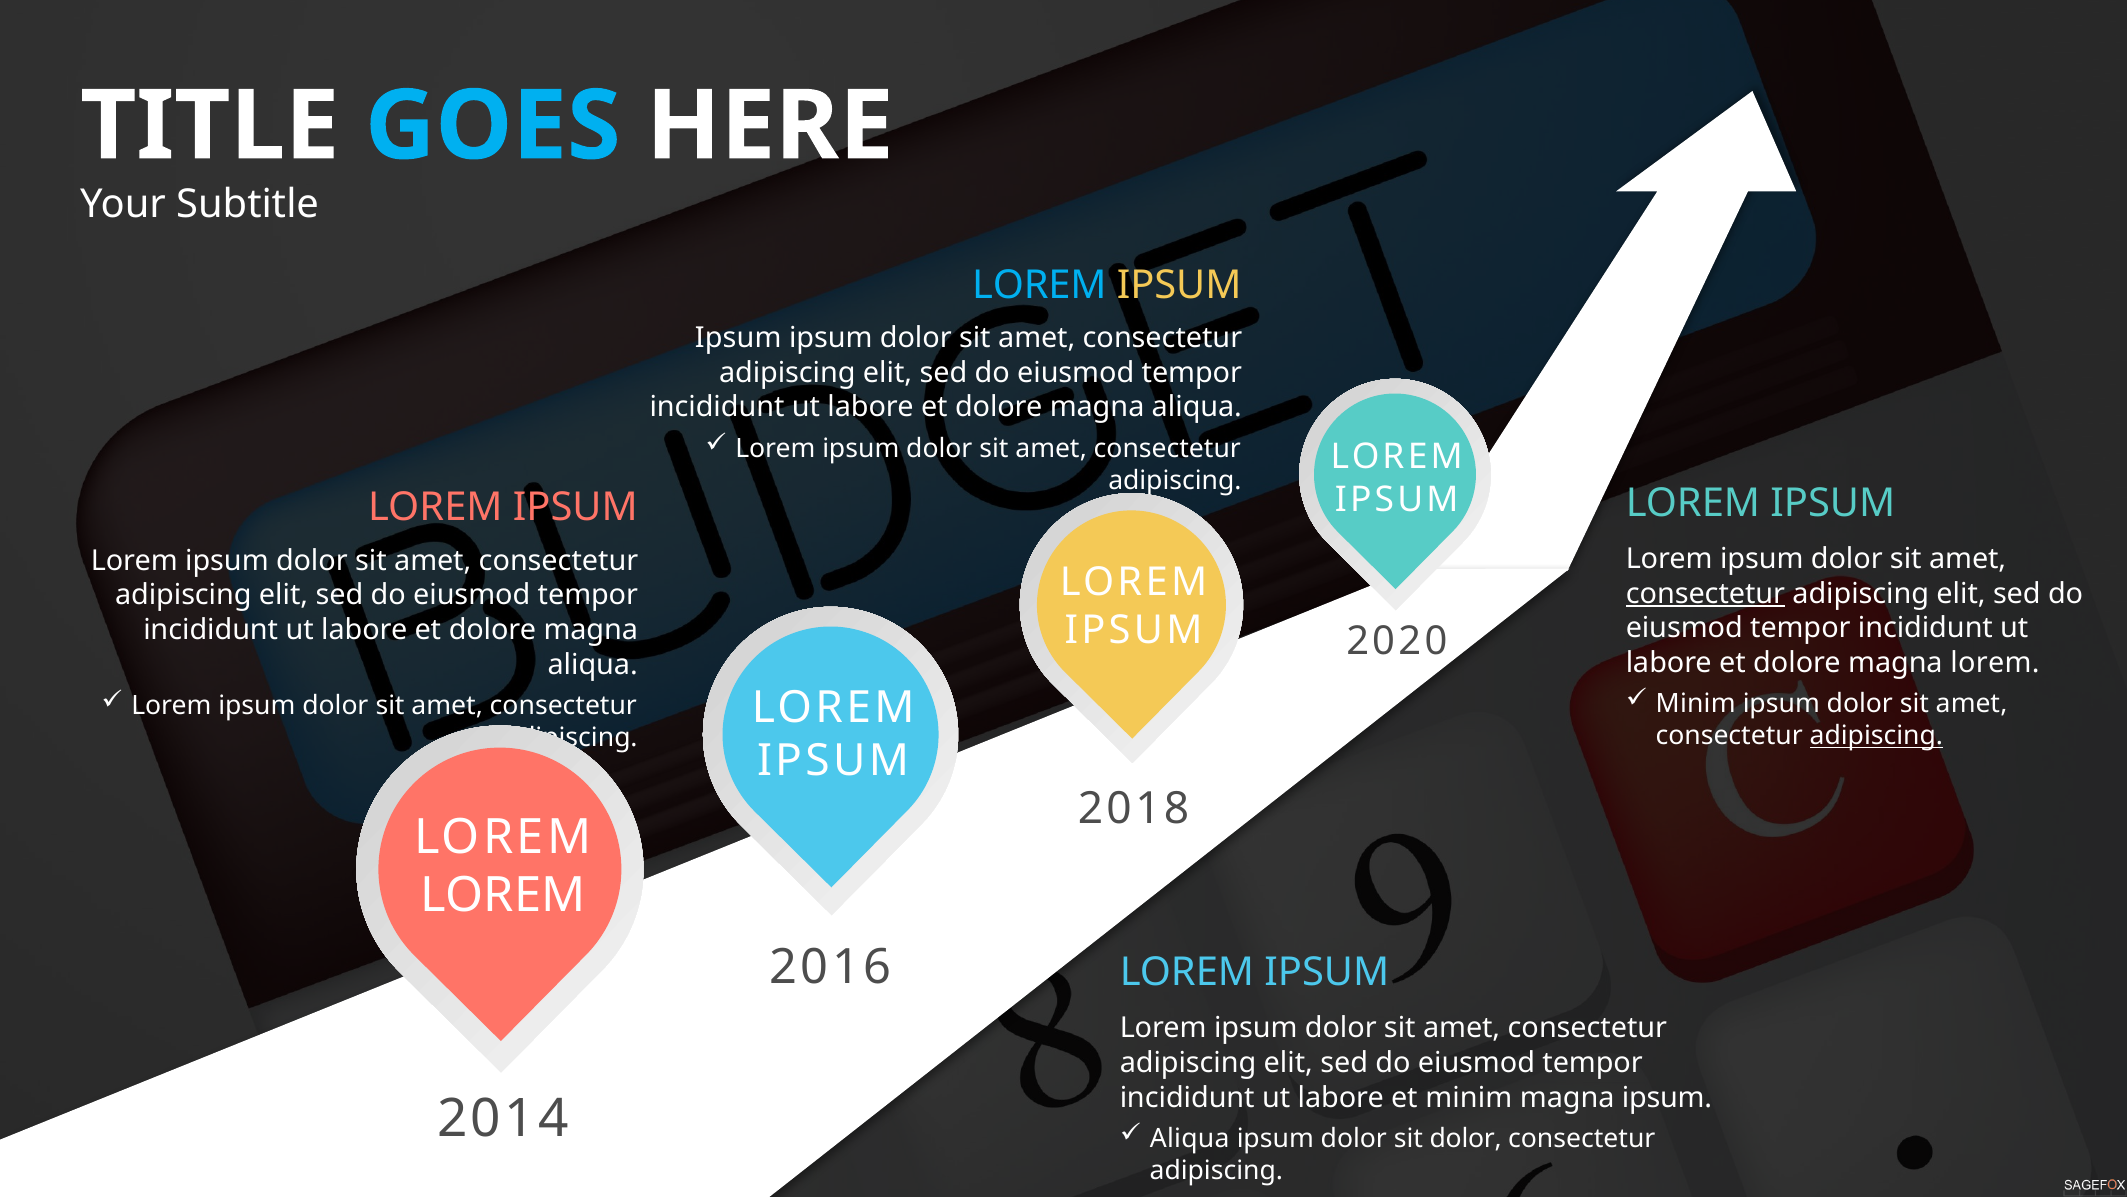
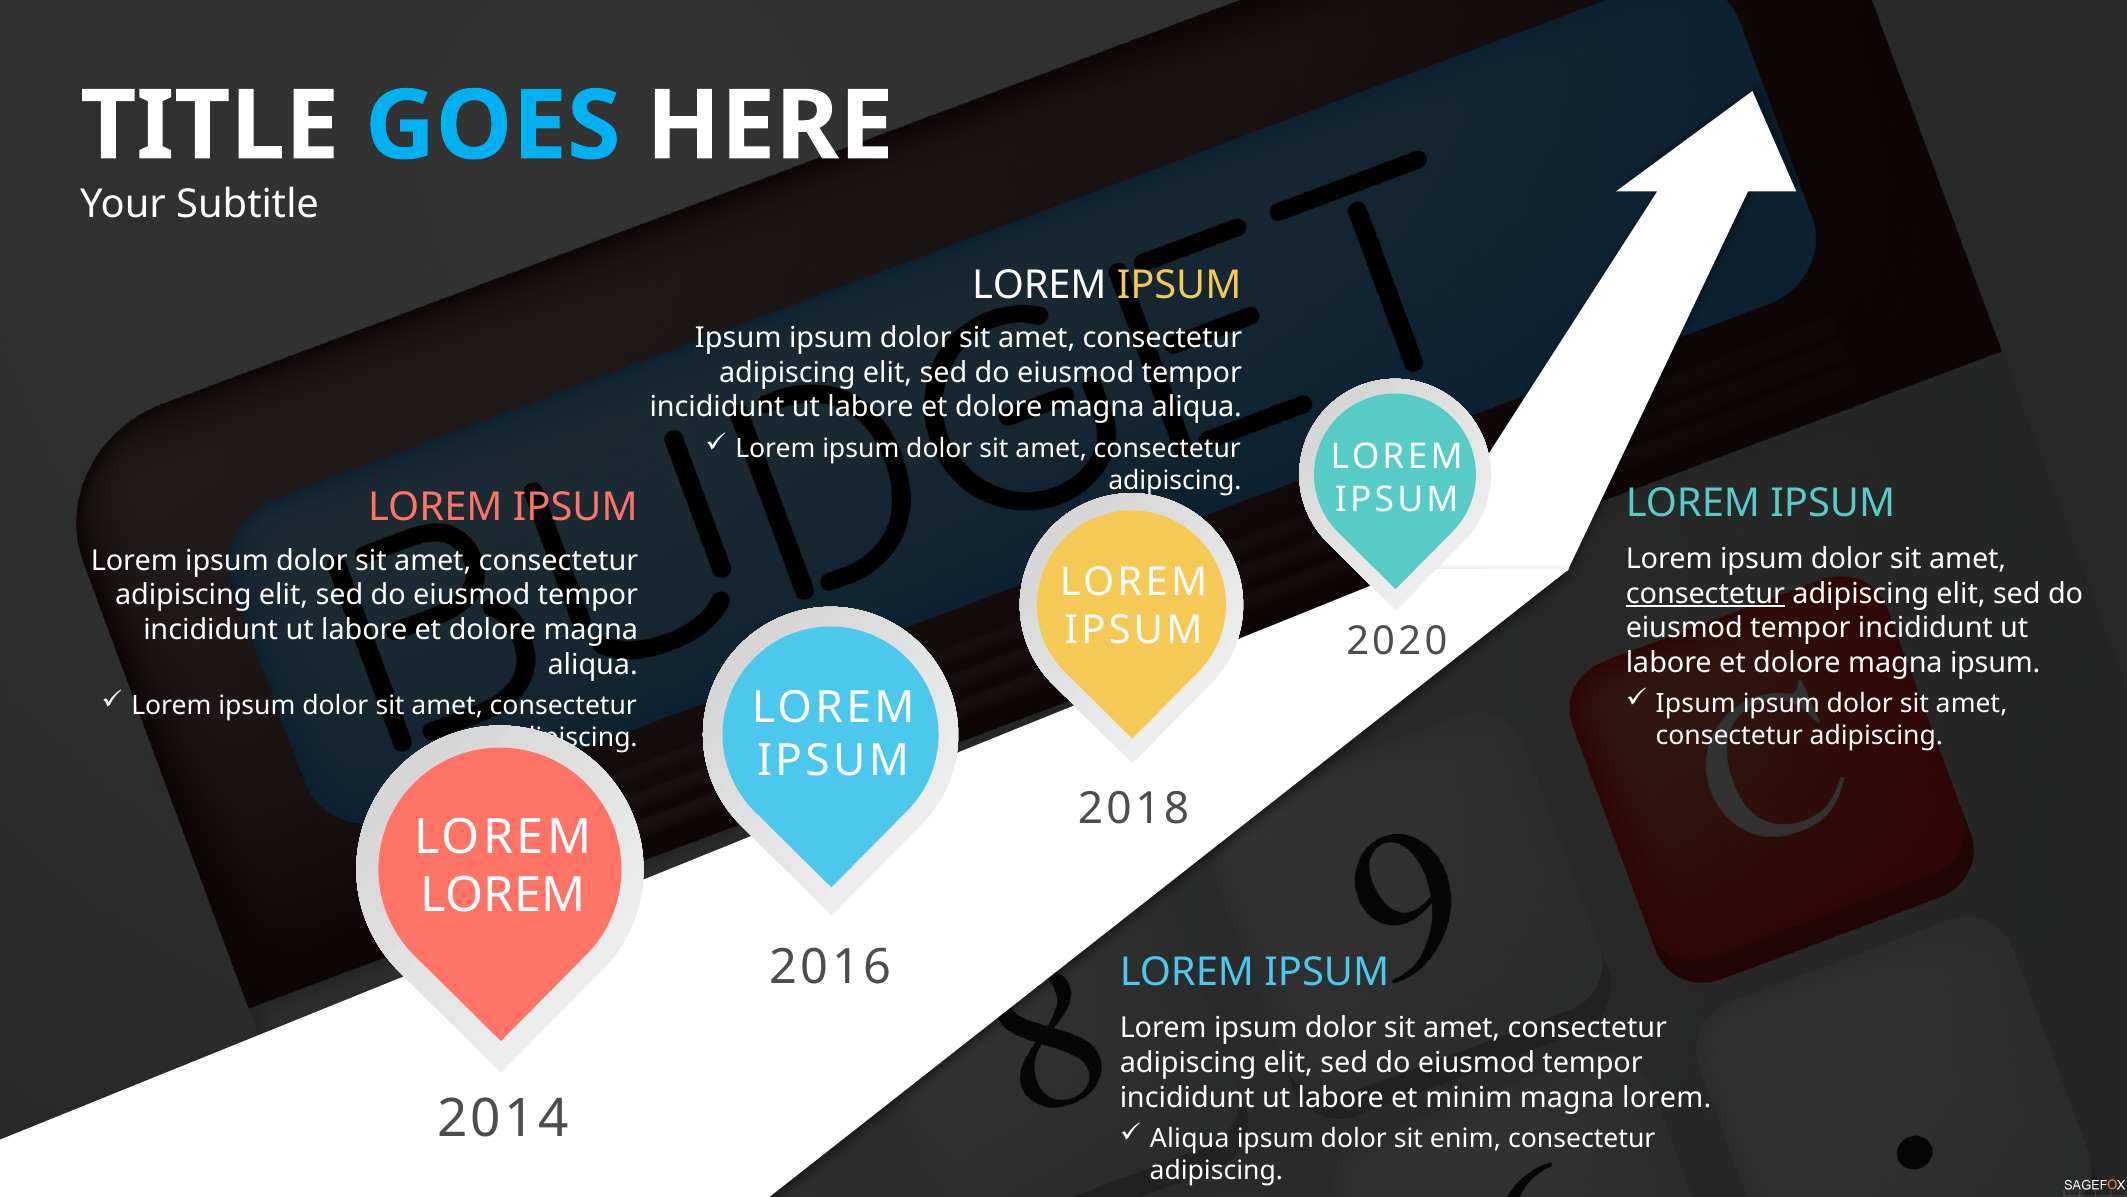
LOREM at (1039, 285) colour: light blue -> white
magna lorem: lorem -> ipsum
Minim at (1696, 704): Minim -> Ipsum
adipiscing at (1876, 736) underline: present -> none
magna ipsum: ipsum -> lorem
sit dolor: dolor -> enim
